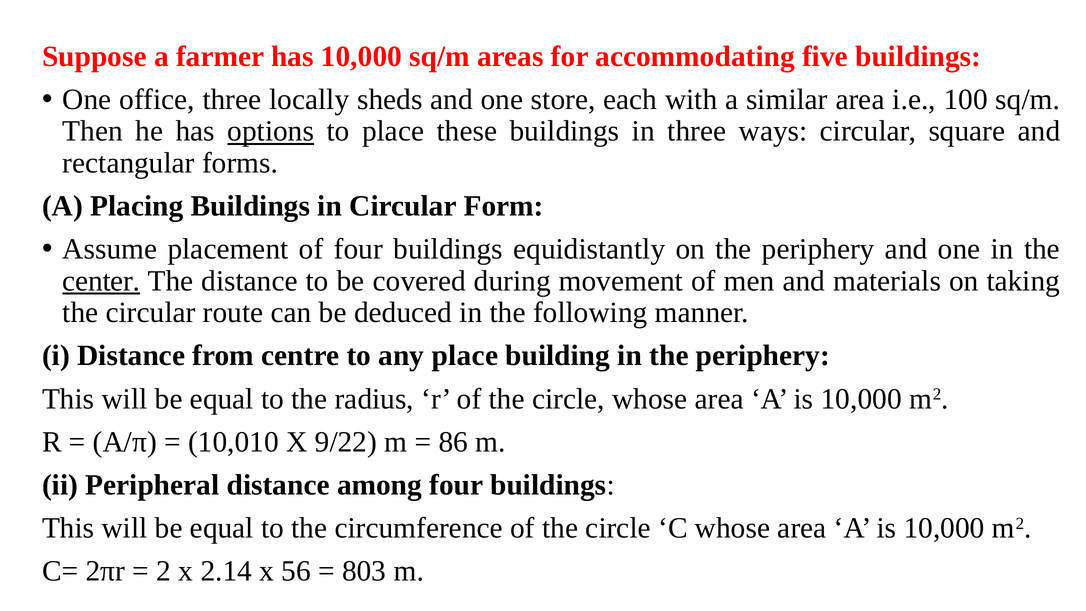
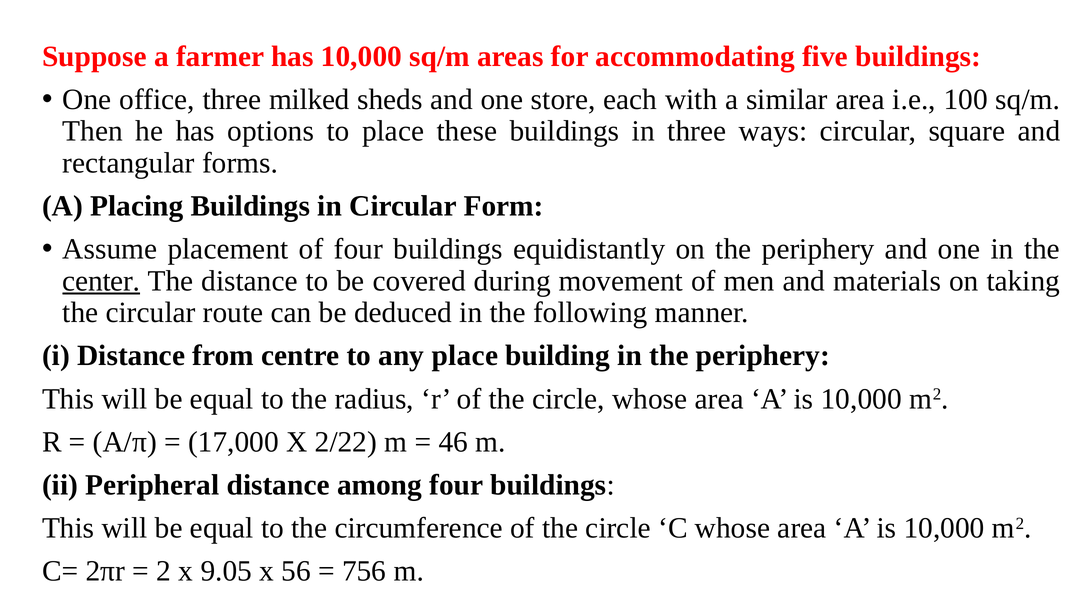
locally: locally -> milked
options underline: present -> none
10,010: 10,010 -> 17,000
9/22: 9/22 -> 2/22
86: 86 -> 46
2.14: 2.14 -> 9.05
803: 803 -> 756
